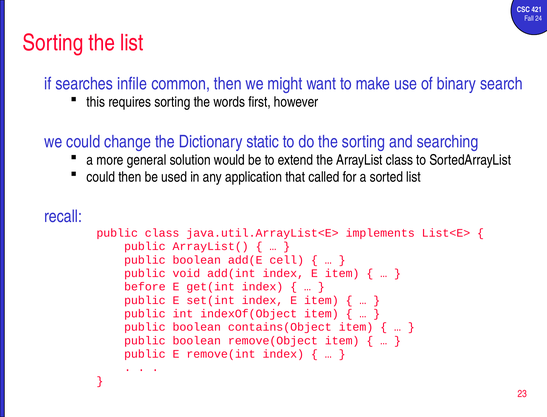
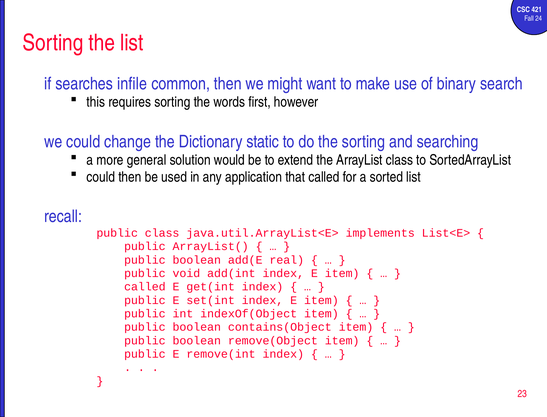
cell: cell -> real
before at (145, 287): before -> called
